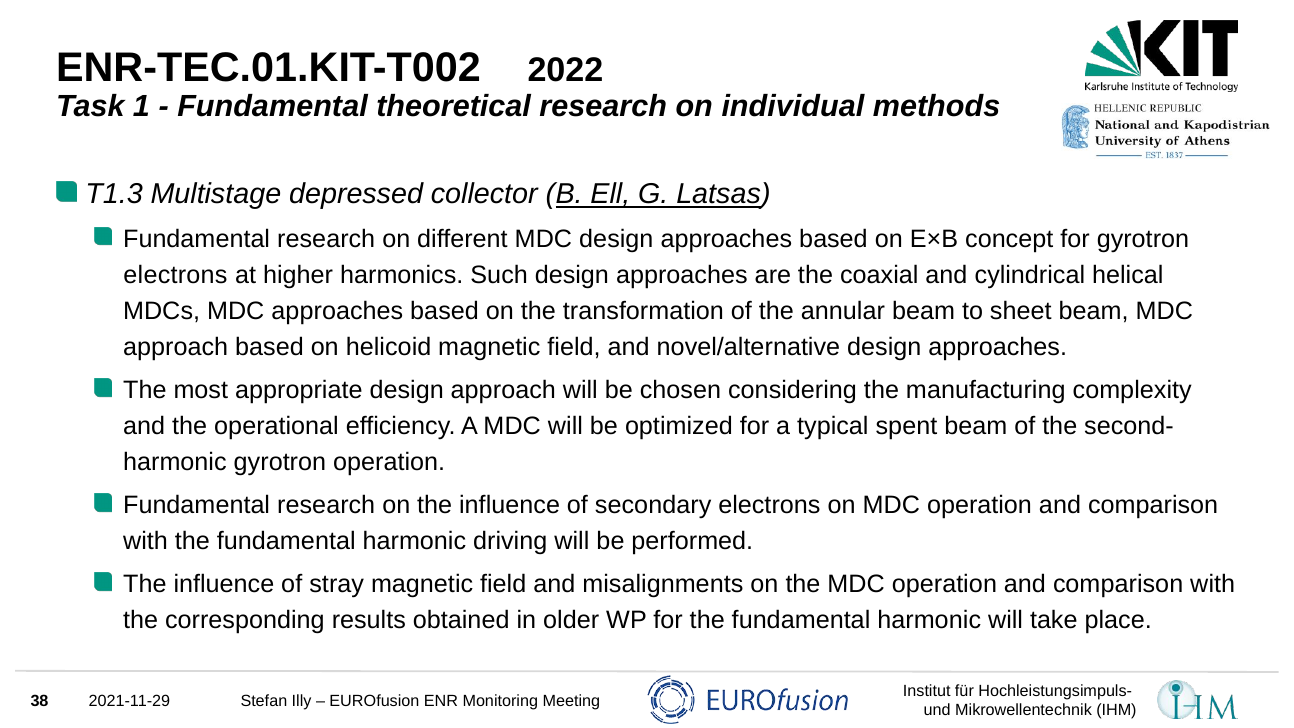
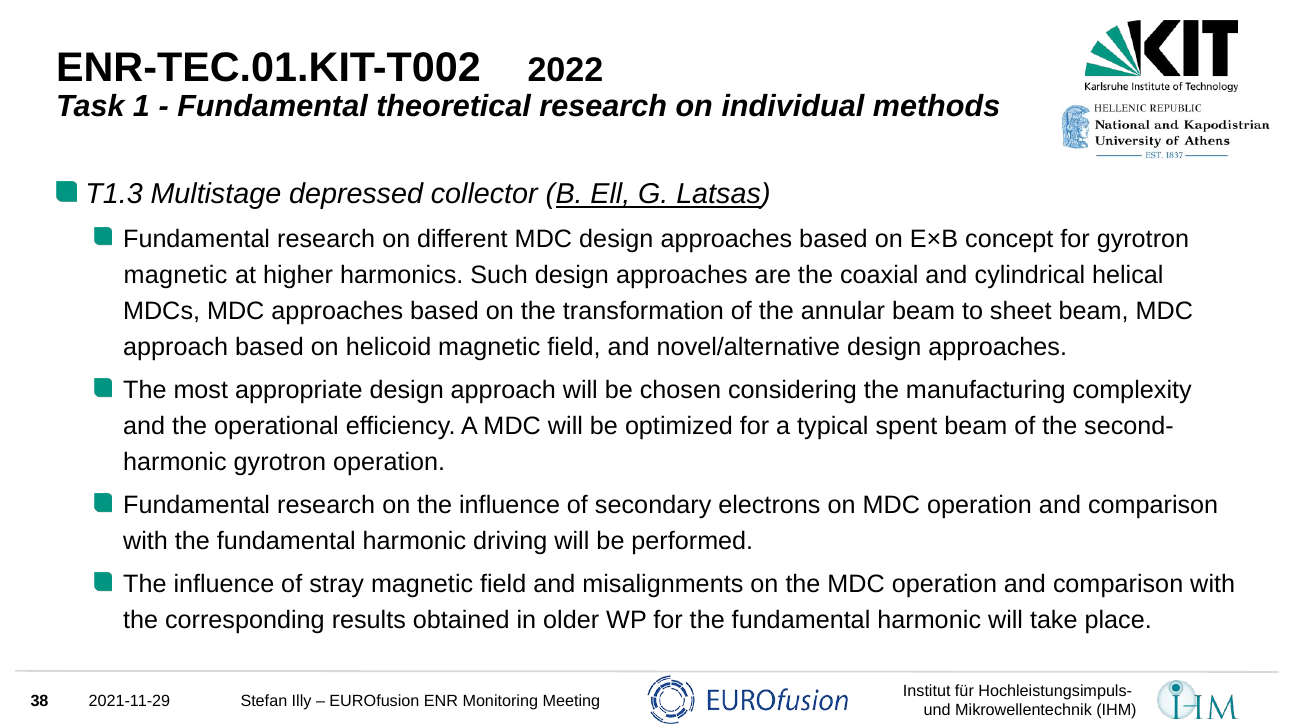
electrons at (175, 275): electrons -> magnetic
